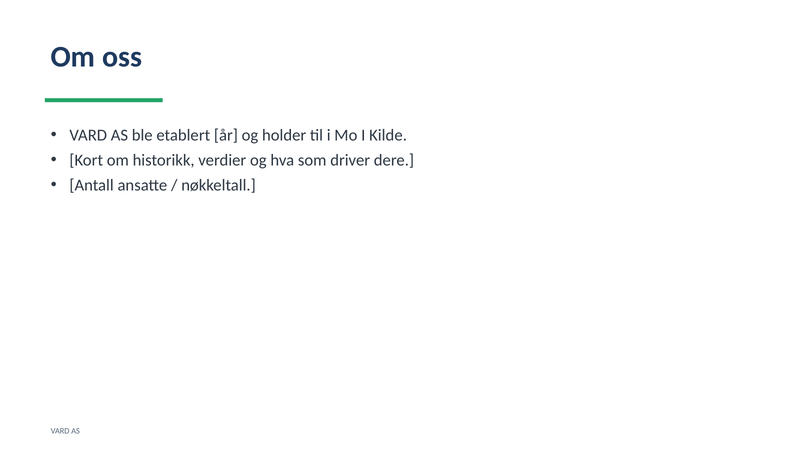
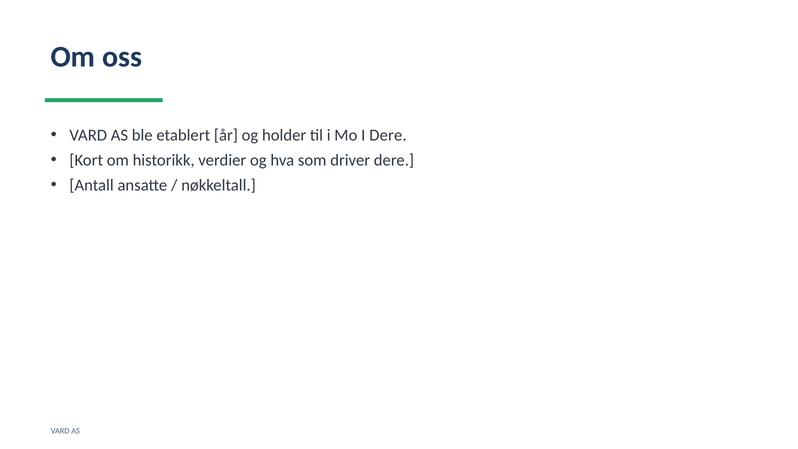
I Kilde: Kilde -> Dere
